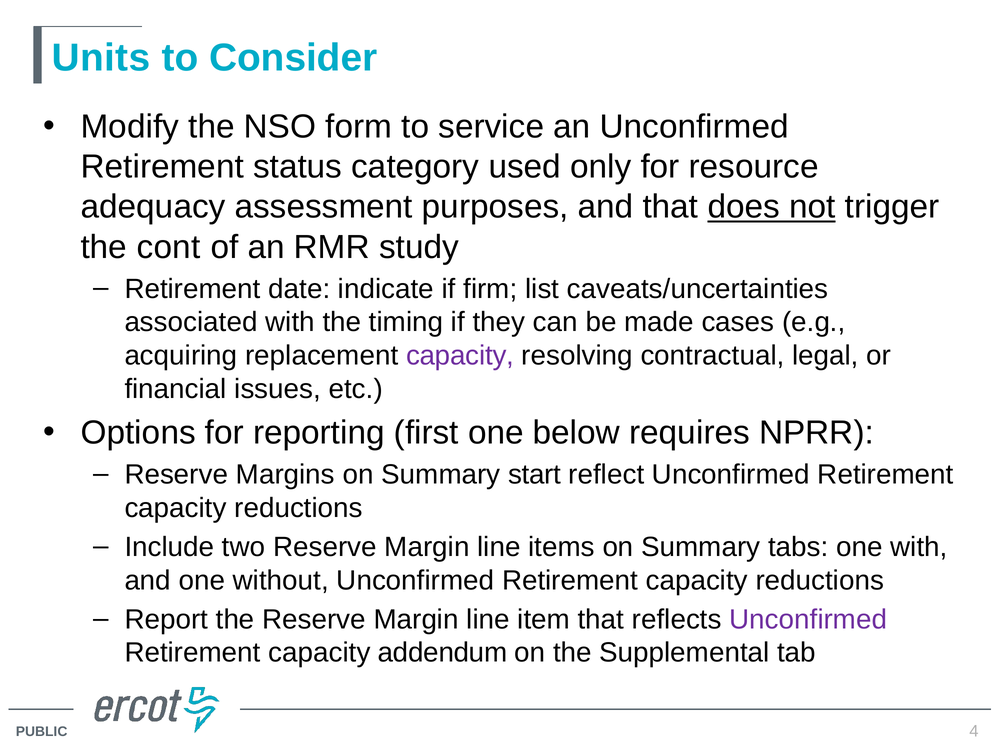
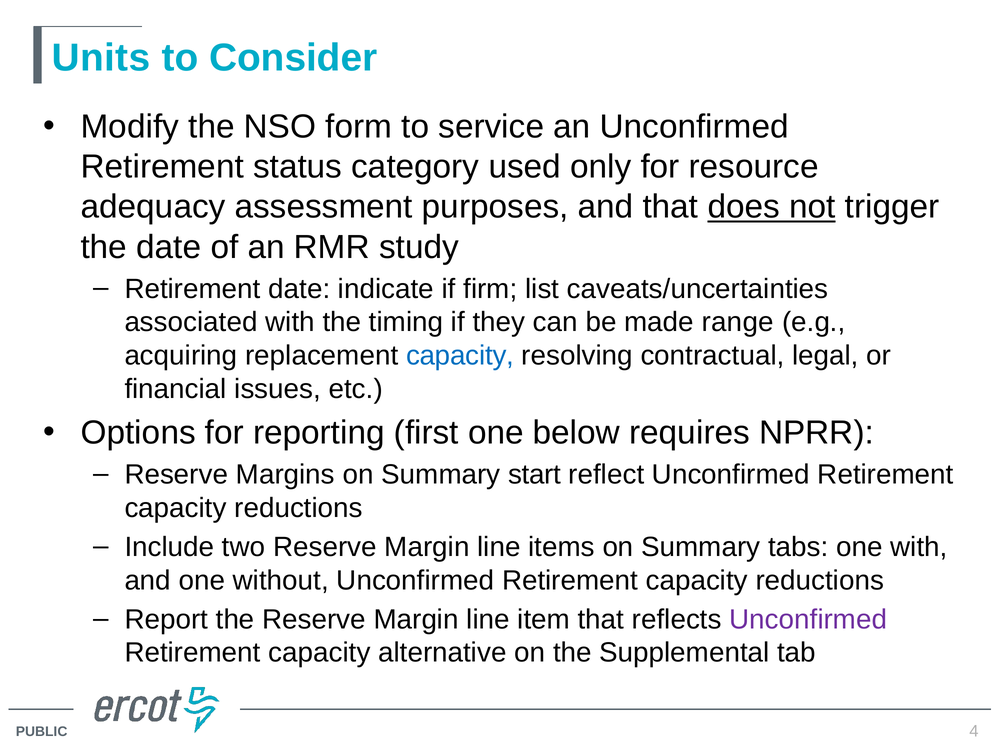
the cont: cont -> date
cases: cases -> range
capacity at (460, 356) colour: purple -> blue
addendum: addendum -> alternative
